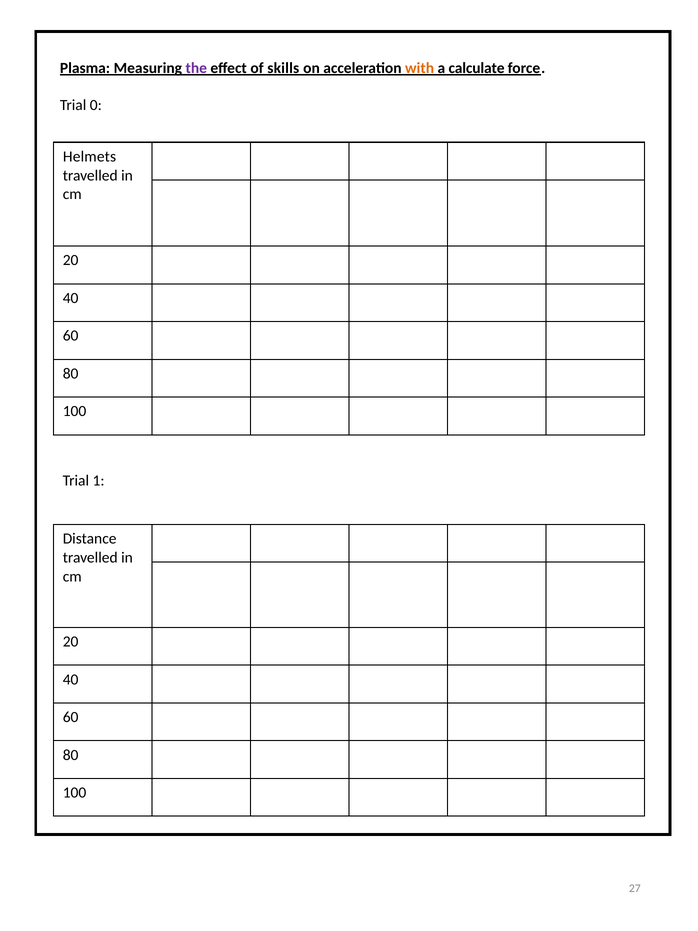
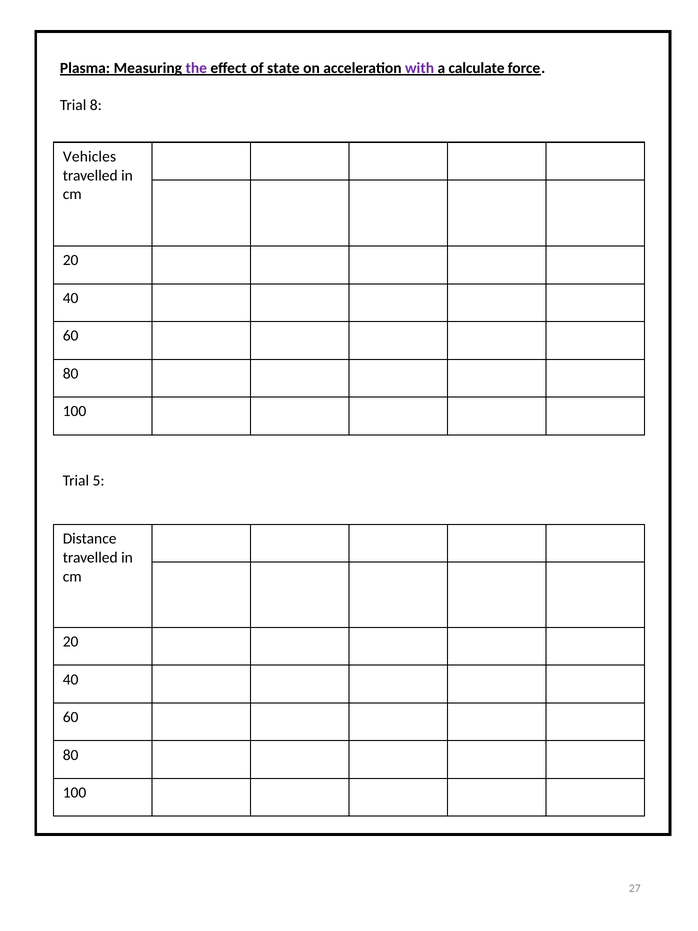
skills: skills -> state
with colour: orange -> purple
0: 0 -> 8
Helmets: Helmets -> Vehicles
1: 1 -> 5
